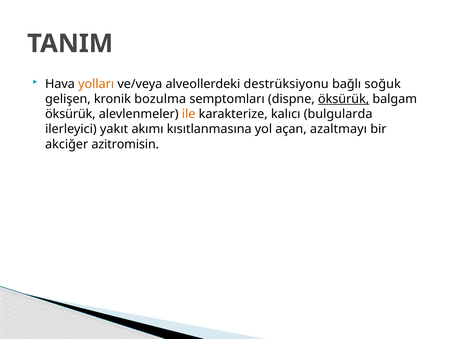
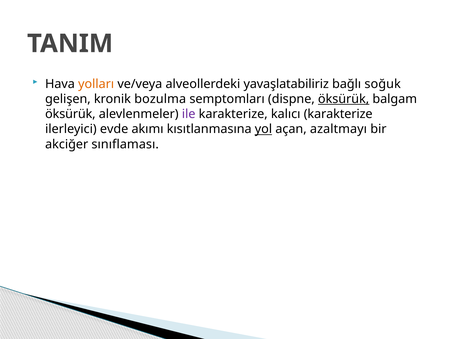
destrüksiyonu: destrüksiyonu -> yavaşlatabiliriz
ile colour: orange -> purple
kalıcı bulgularda: bulgularda -> karakterize
yakıt: yakıt -> evde
yol underline: none -> present
azitromisin: azitromisin -> sınıflaması
